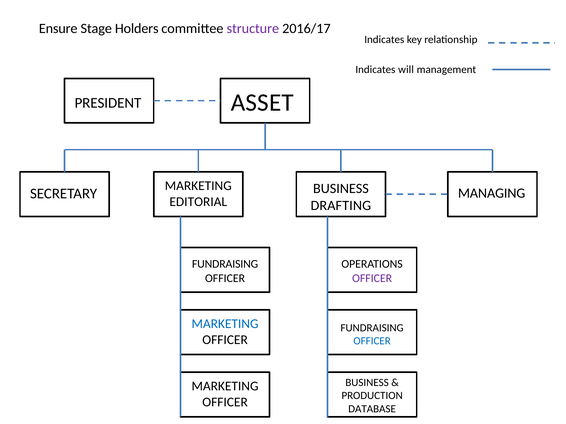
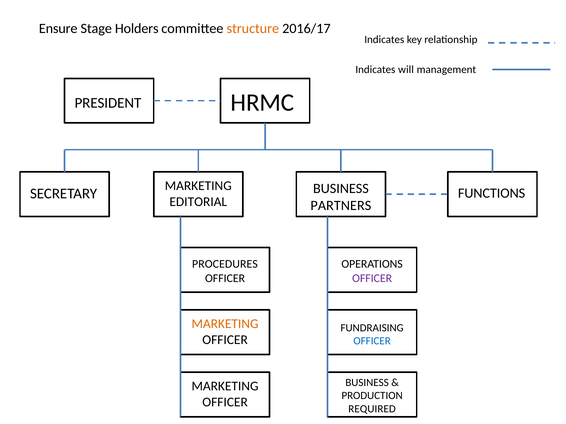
structure colour: purple -> orange
ASSET: ASSET -> HRMC
MANAGING: MANAGING -> FUNCTIONS
DRAFTING: DRAFTING -> PARTNERS
FUNDRAISING at (225, 264): FUNDRAISING -> PROCEDURES
MARKETING at (225, 324) colour: blue -> orange
DATABASE: DATABASE -> REQUIRED
